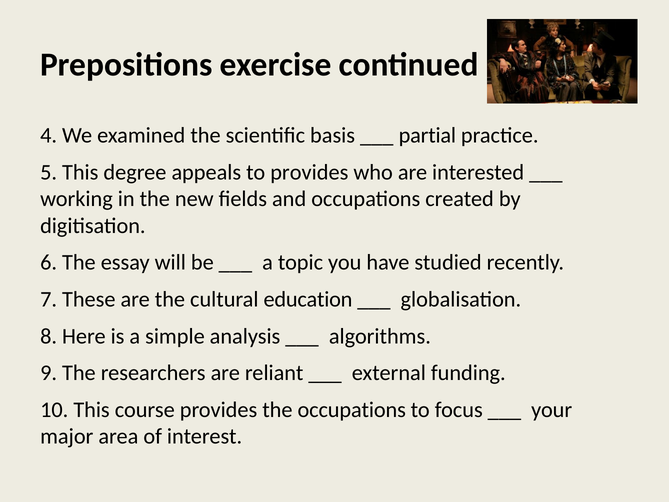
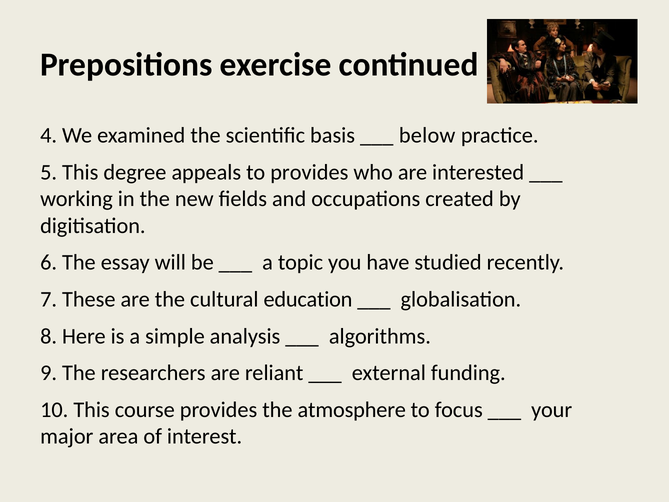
partial: partial -> below
the occupations: occupations -> atmosphere
